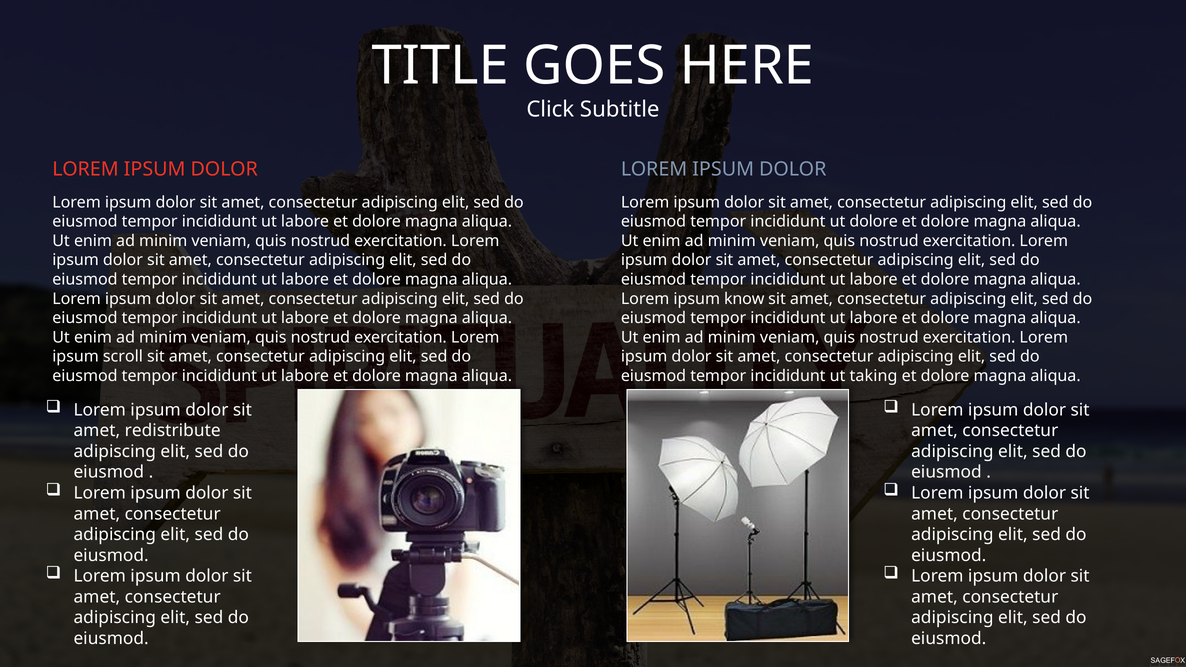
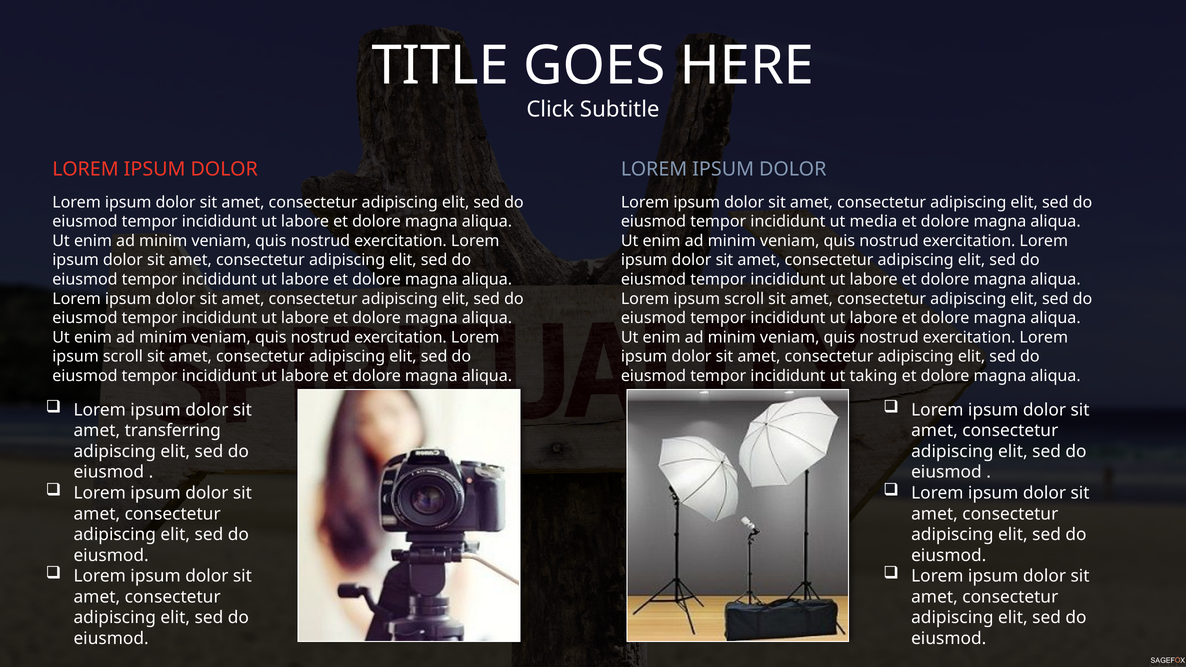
ut dolore: dolore -> media
know at (744, 299): know -> scroll
redistribute: redistribute -> transferring
